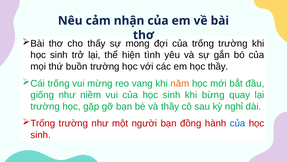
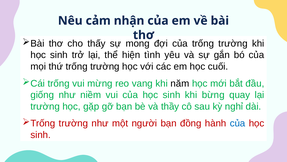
thứ buồn: buồn -> trống
học thầy: thầy -> cuối
năm colour: orange -> black
